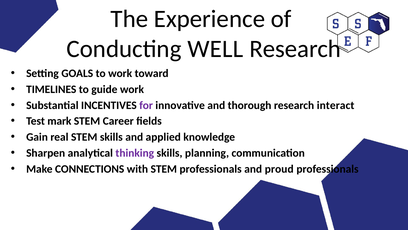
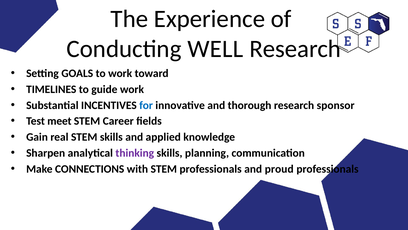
for colour: purple -> blue
interact: interact -> sponsor
mark: mark -> meet
